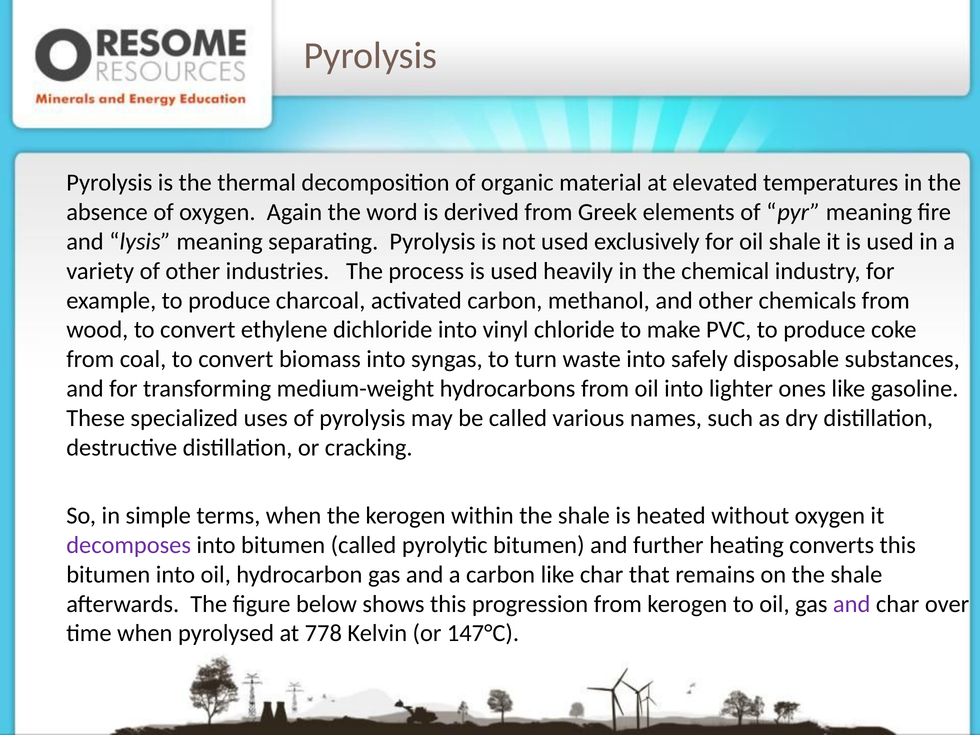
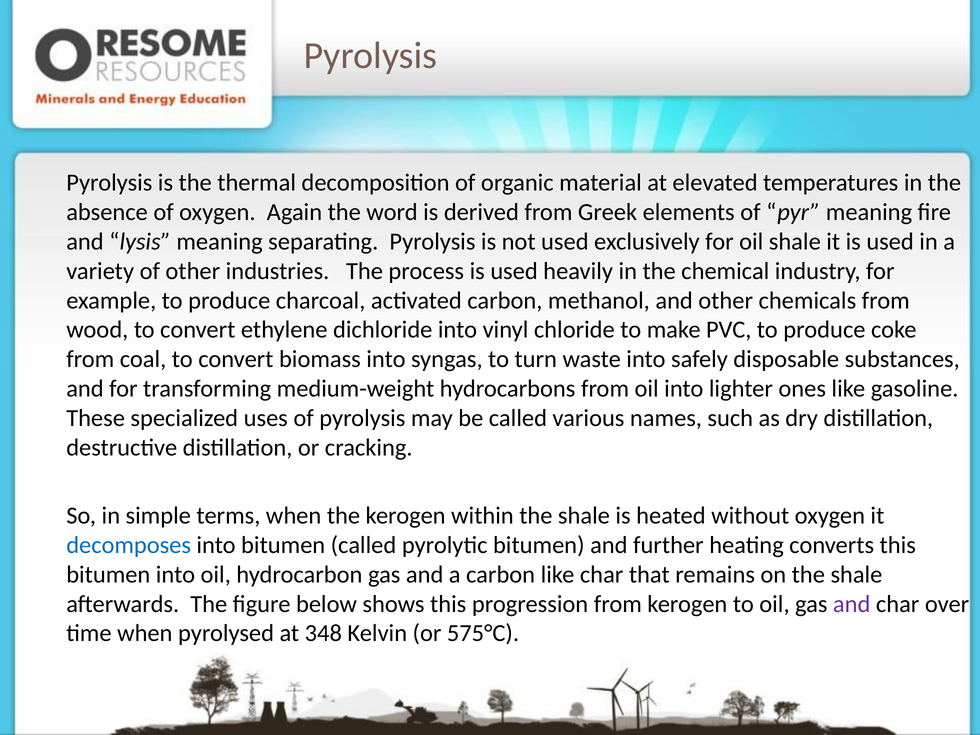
decomposes colour: purple -> blue
778: 778 -> 348
147°C: 147°C -> 575°C
